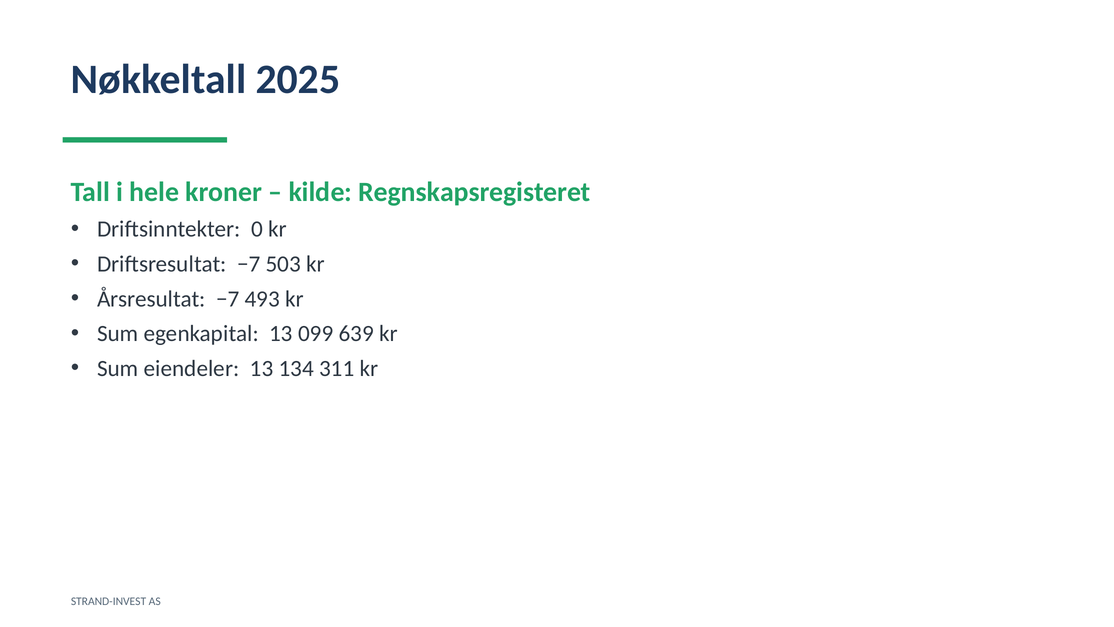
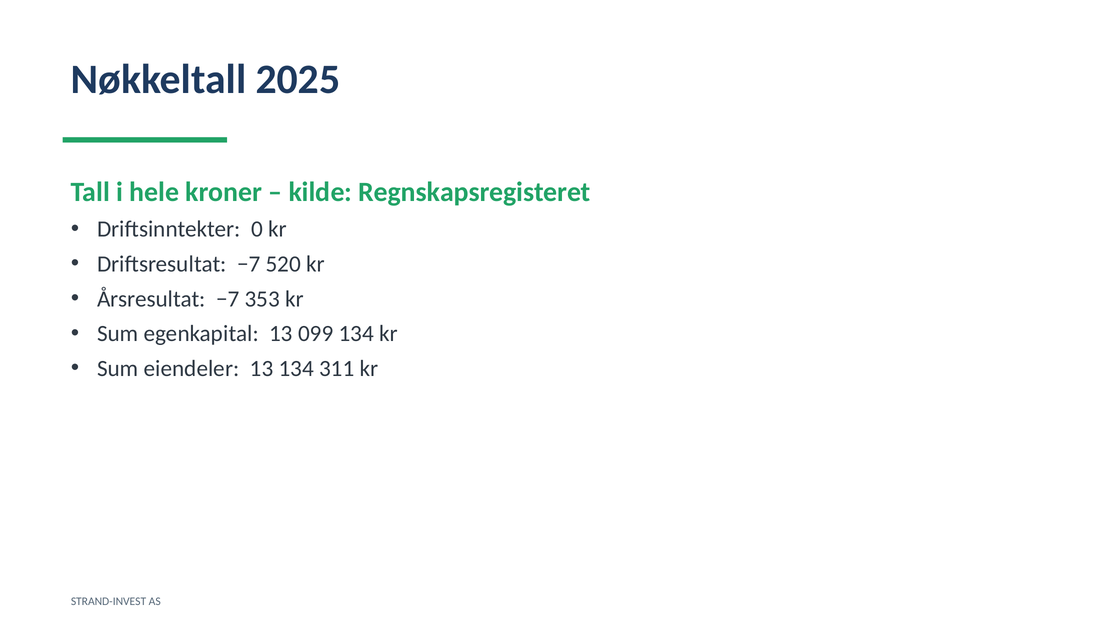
503: 503 -> 520
493: 493 -> 353
099 639: 639 -> 134
